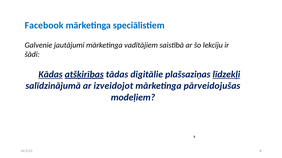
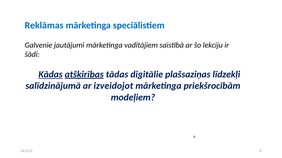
Facebook: Facebook -> Reklāmas
līdzekļi underline: present -> none
pārveidojušas: pārveidojušas -> priekšrocībām
